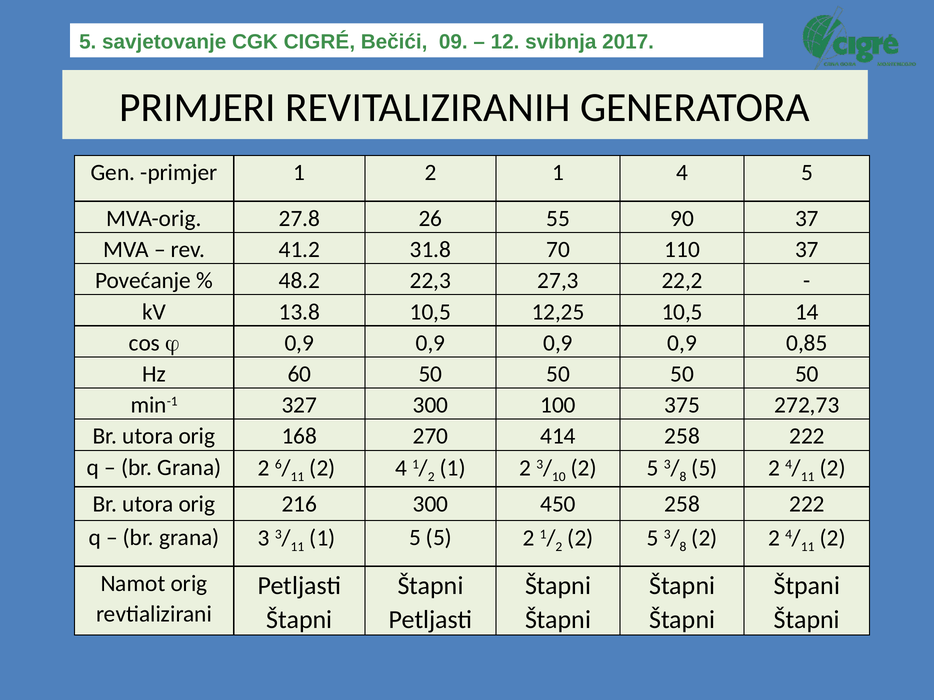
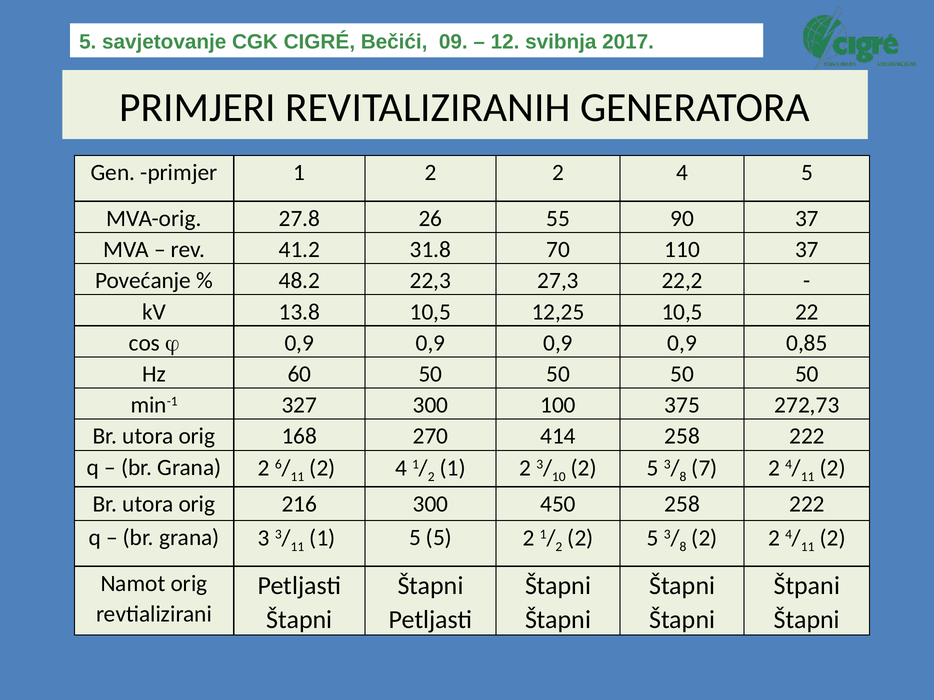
1 2 1: 1 -> 2
14: 14 -> 22
5 at (704, 468): 5 -> 7
